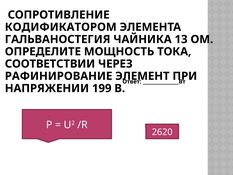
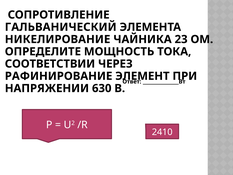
КОДИФИКАТОРОМ: КОДИФИКАТОРОМ -> ГАЛЬВАНИЧЕСКИЙ
ГАЛЬВАНОСТЕГИЯ: ГАЛЬВАНОСТЕГИЯ -> НИКЕЛИРОВАНИЕ
13: 13 -> 23
199: 199 -> 630
2620: 2620 -> 2410
